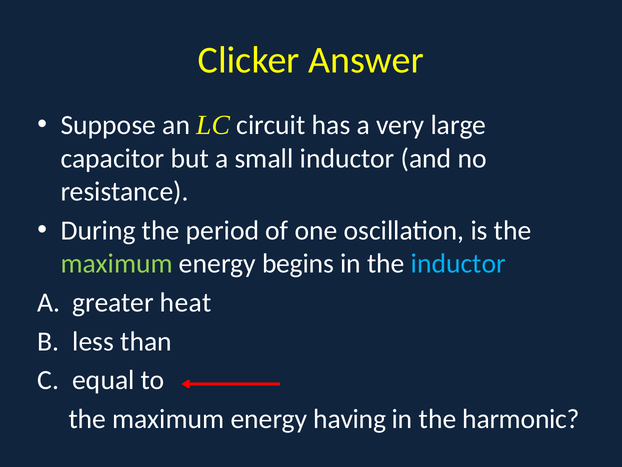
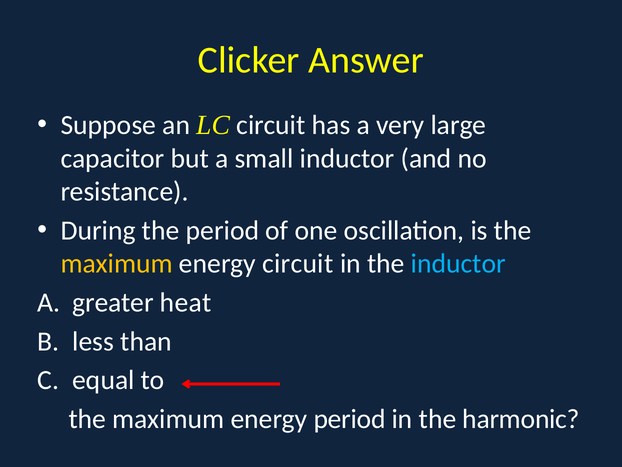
maximum at (117, 264) colour: light green -> yellow
energy begins: begins -> circuit
energy having: having -> period
